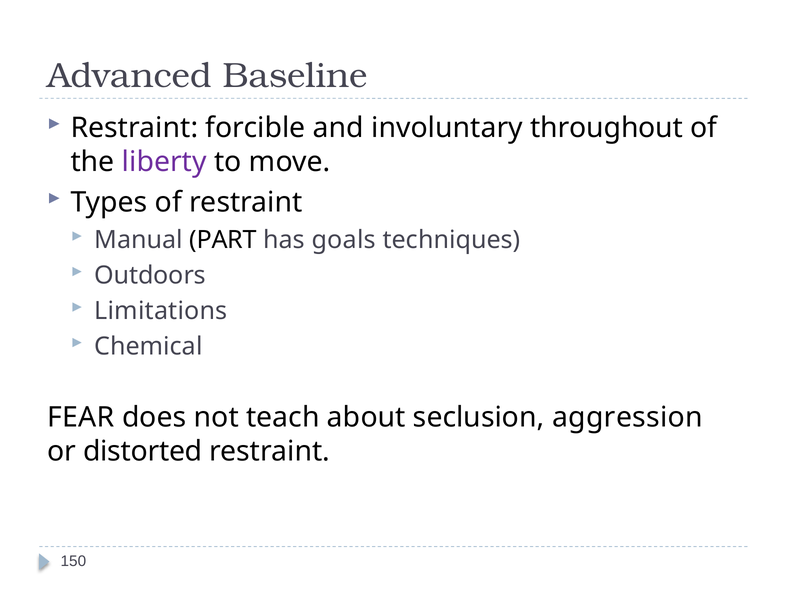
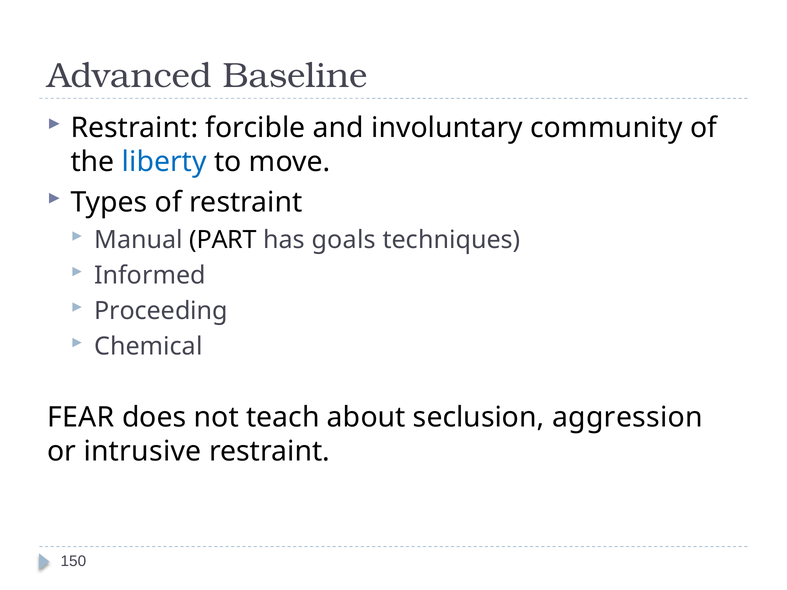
throughout: throughout -> community
liberty colour: purple -> blue
Outdoors: Outdoors -> Informed
Limitations: Limitations -> Proceeding
distorted: distorted -> intrusive
